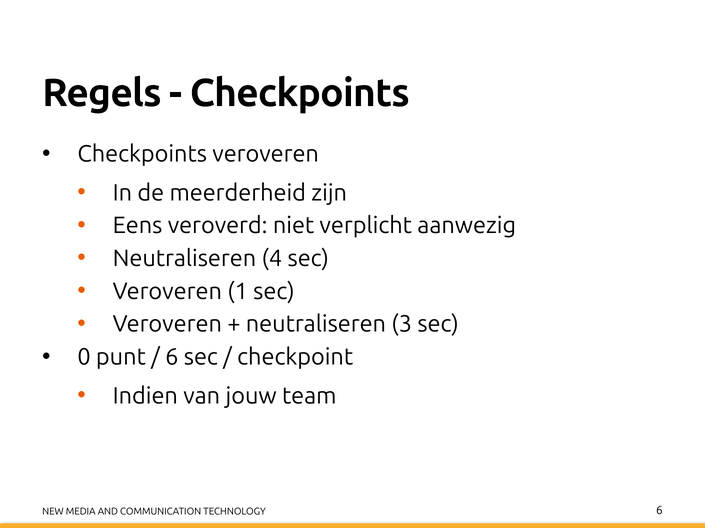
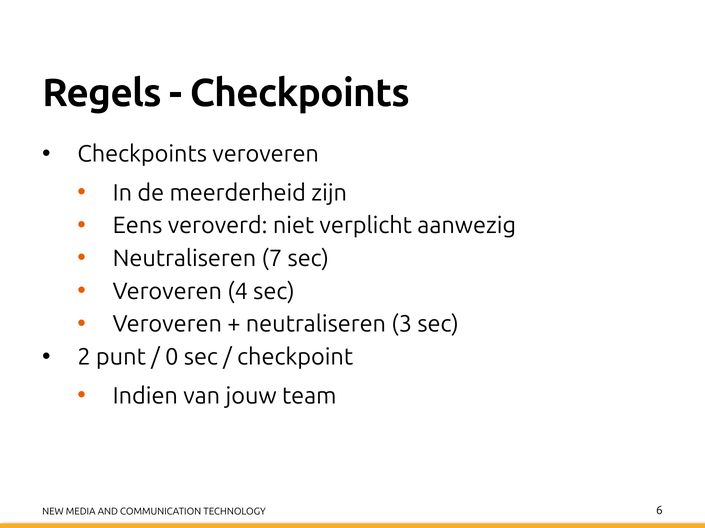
4: 4 -> 7
1: 1 -> 4
0: 0 -> 2
6 at (172, 358): 6 -> 0
